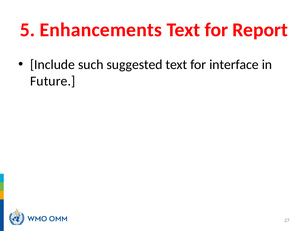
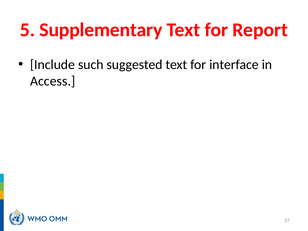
Enhancements: Enhancements -> Supplementary
Future: Future -> Access
